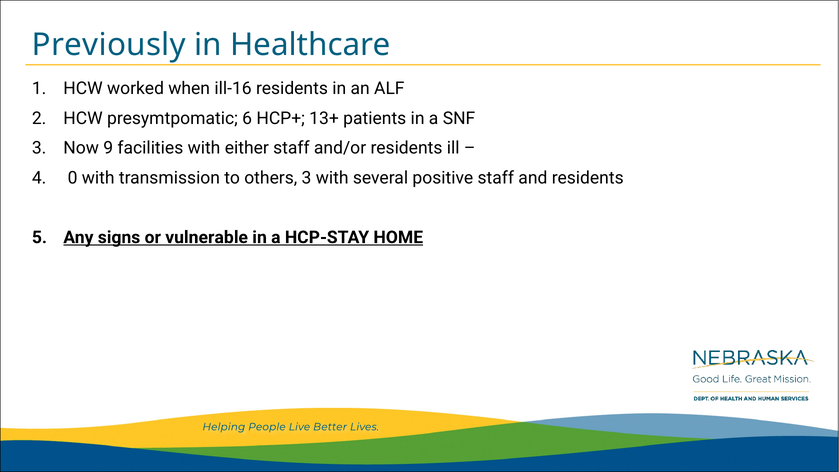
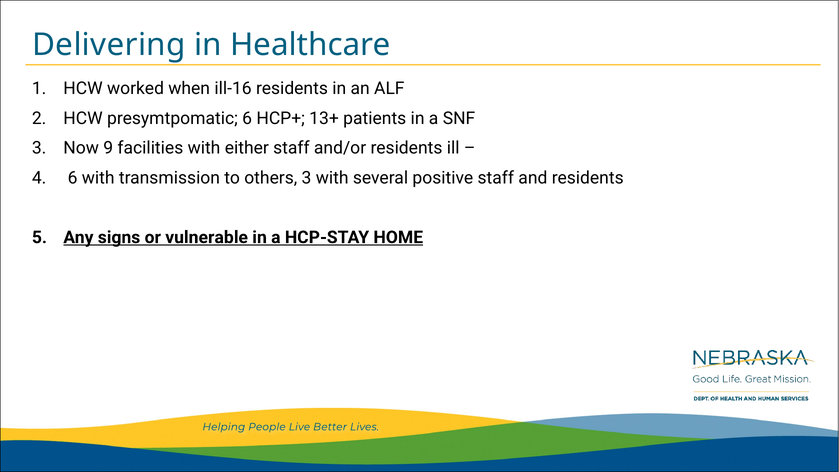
Previously: Previously -> Delivering
0 at (73, 178): 0 -> 6
